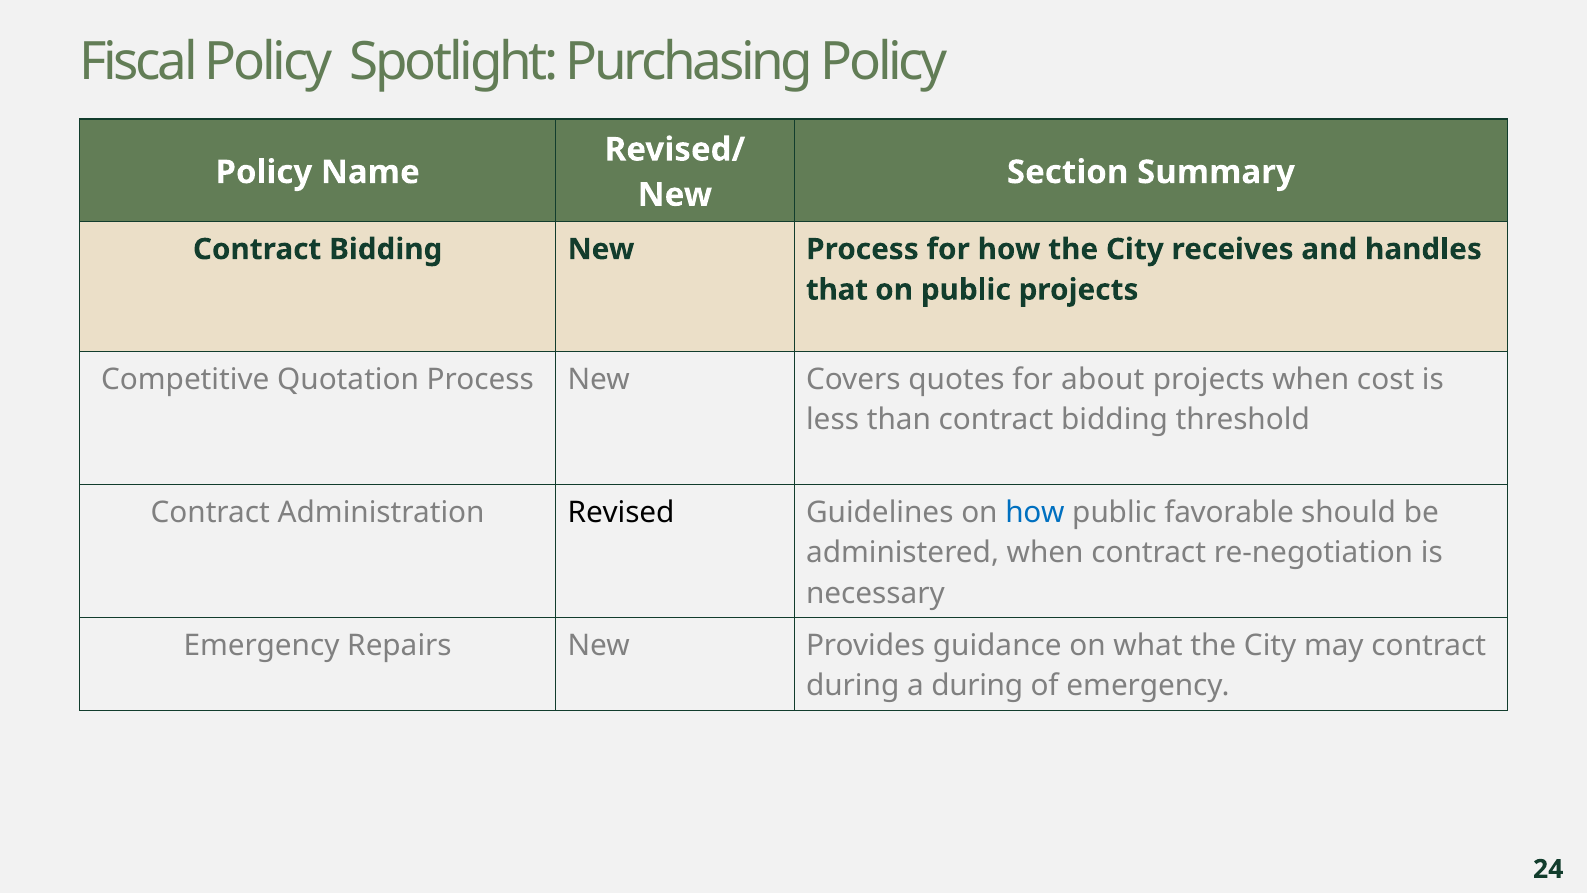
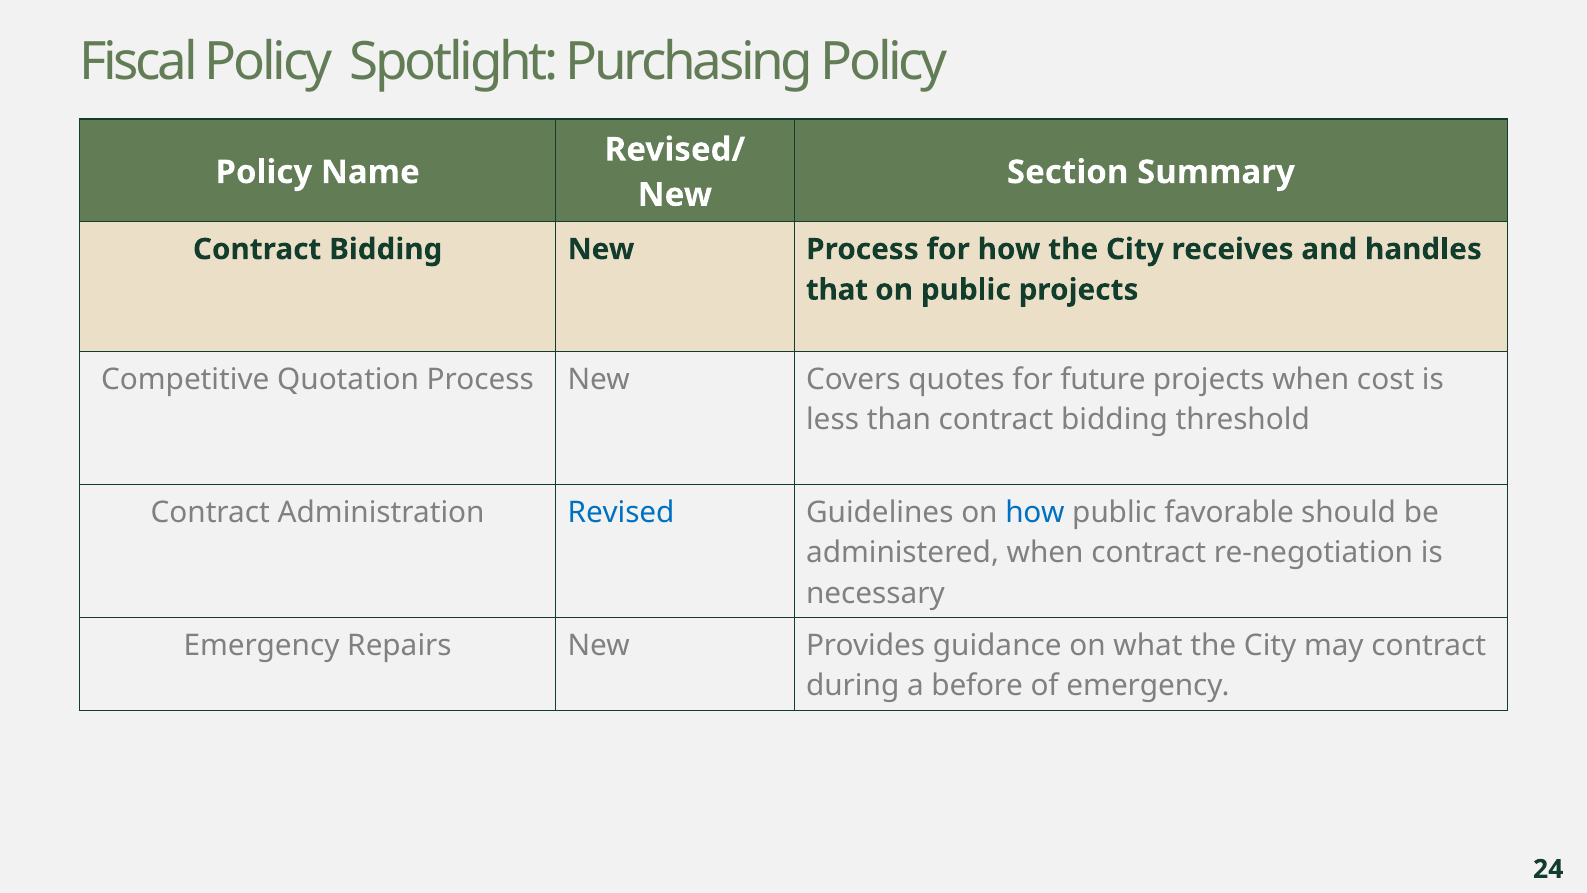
about: about -> future
Revised colour: black -> blue
a during: during -> before
